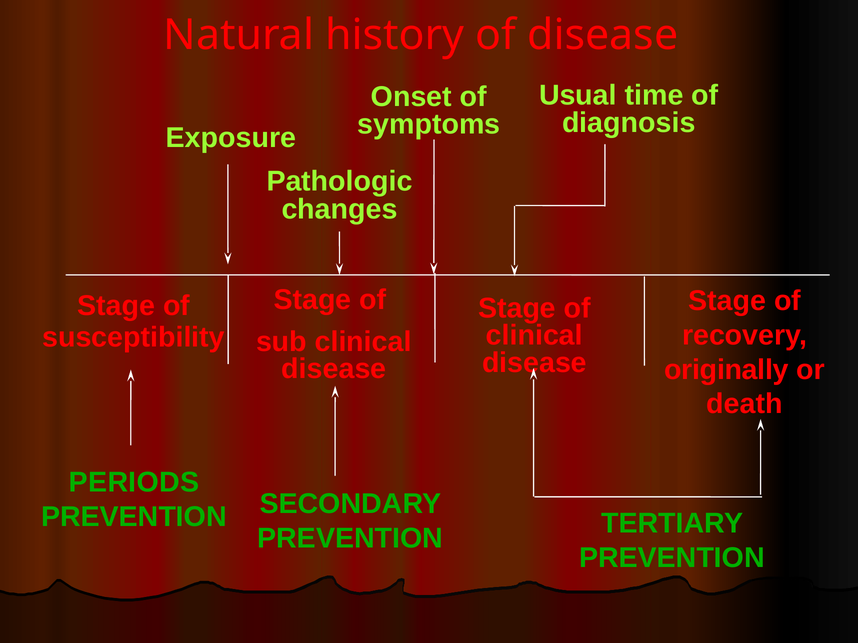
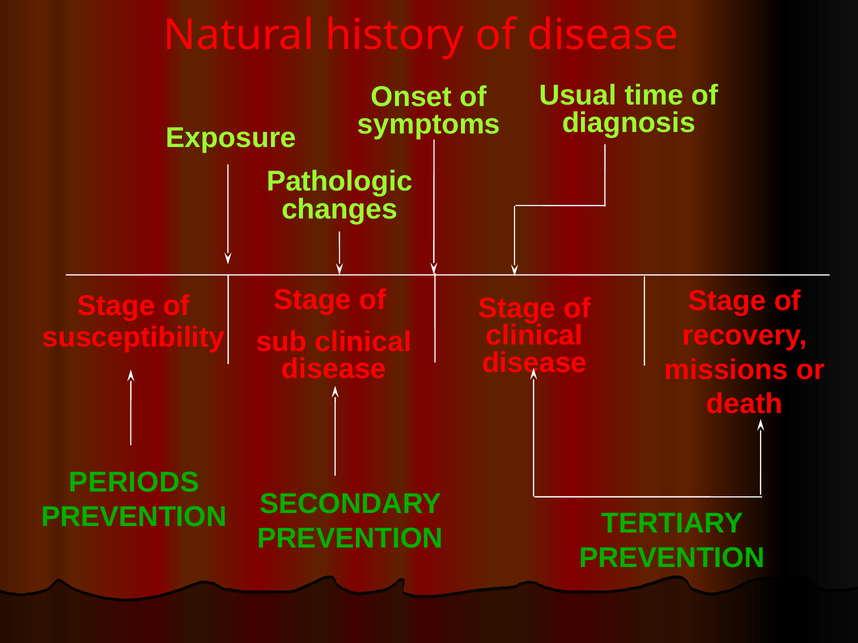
originally: originally -> missions
